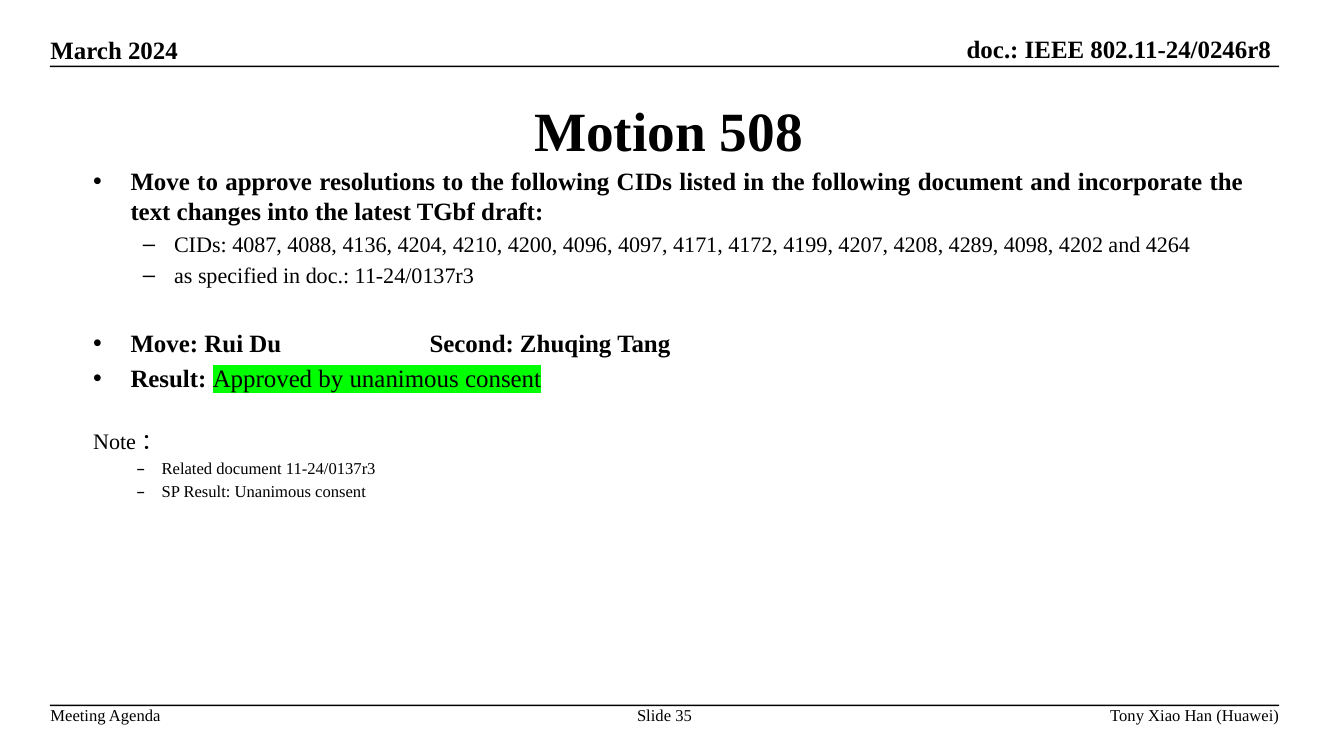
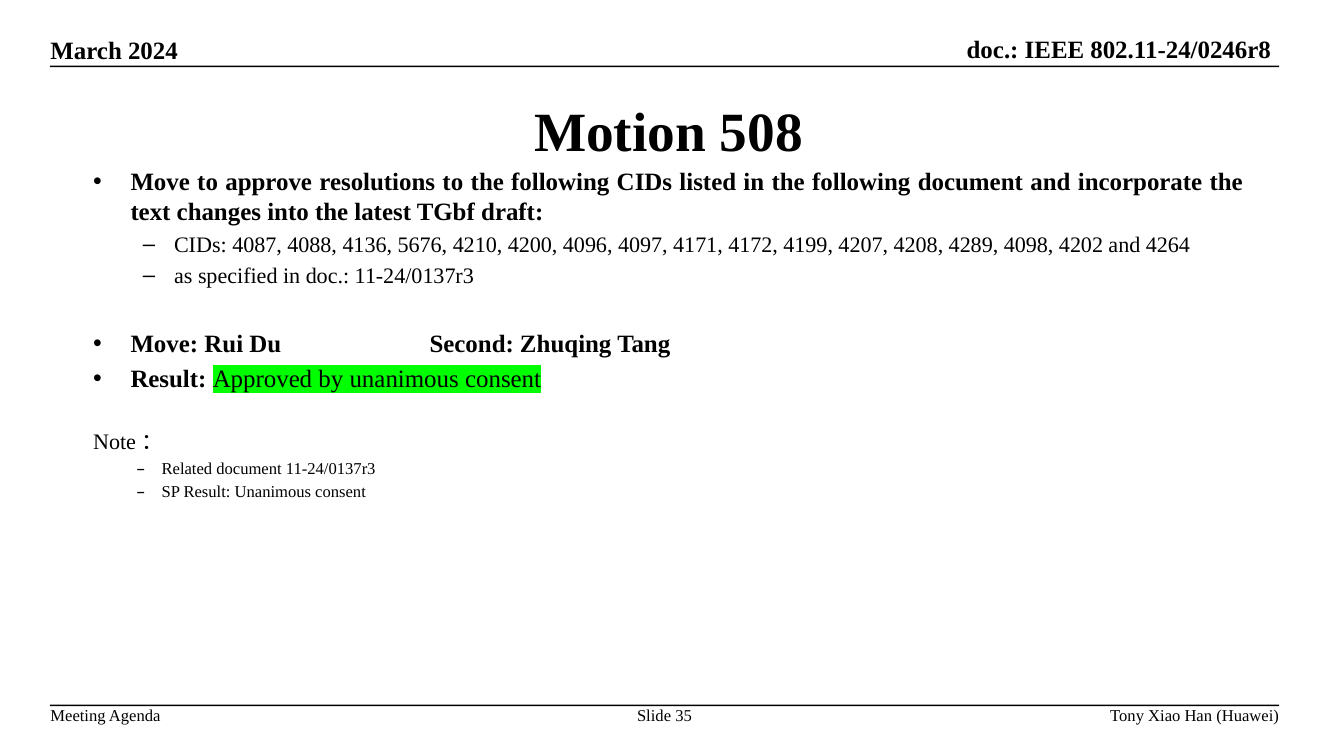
4204: 4204 -> 5676
